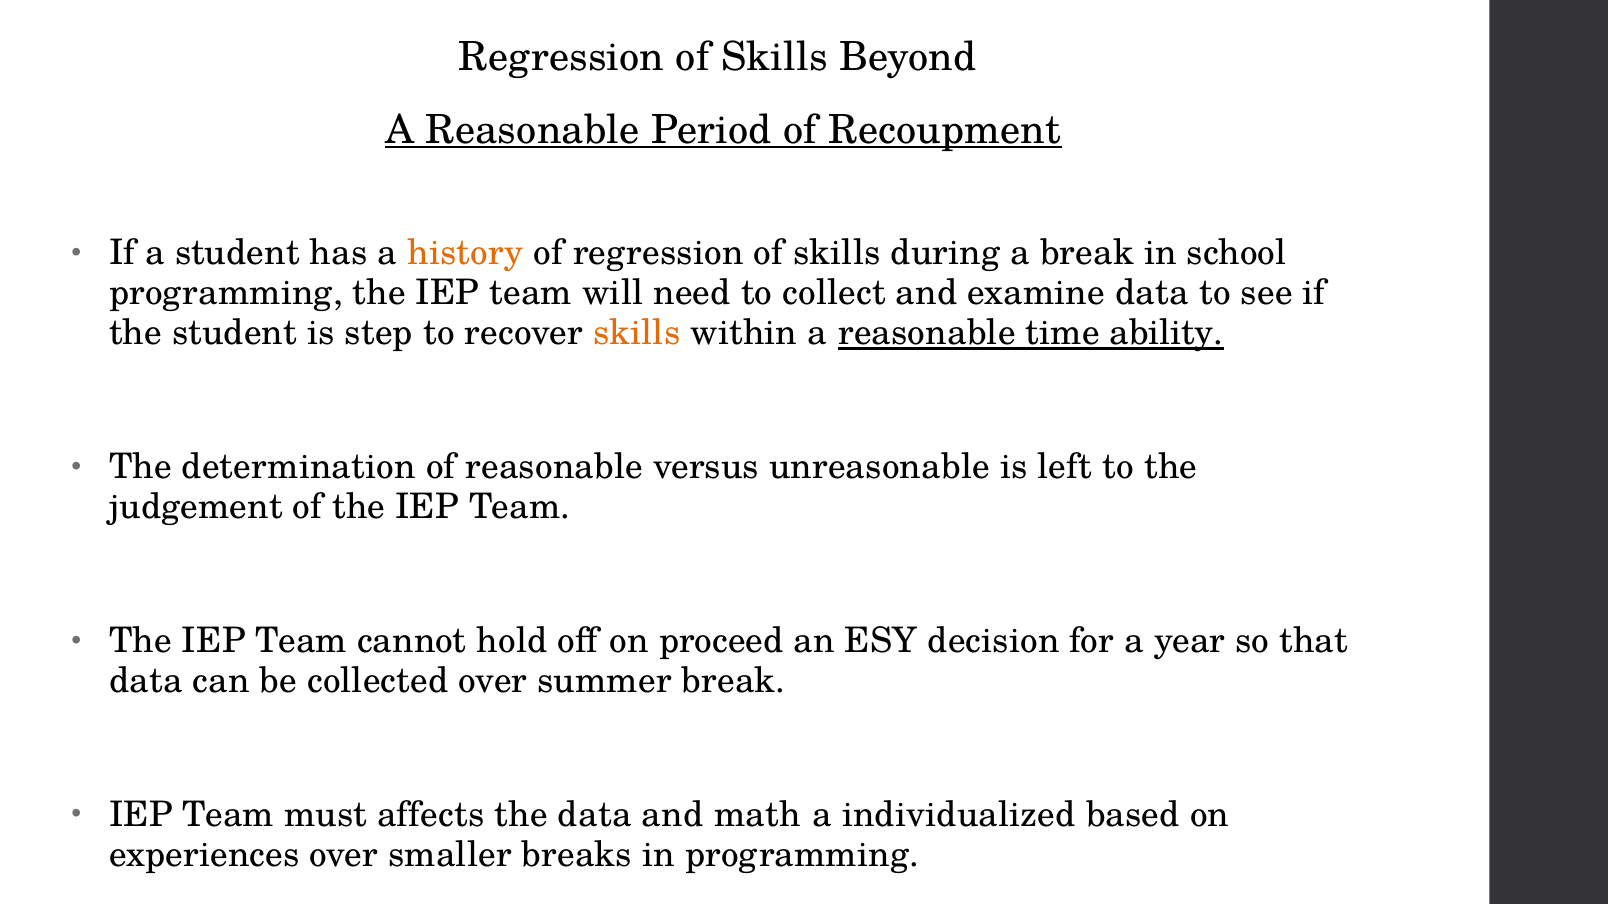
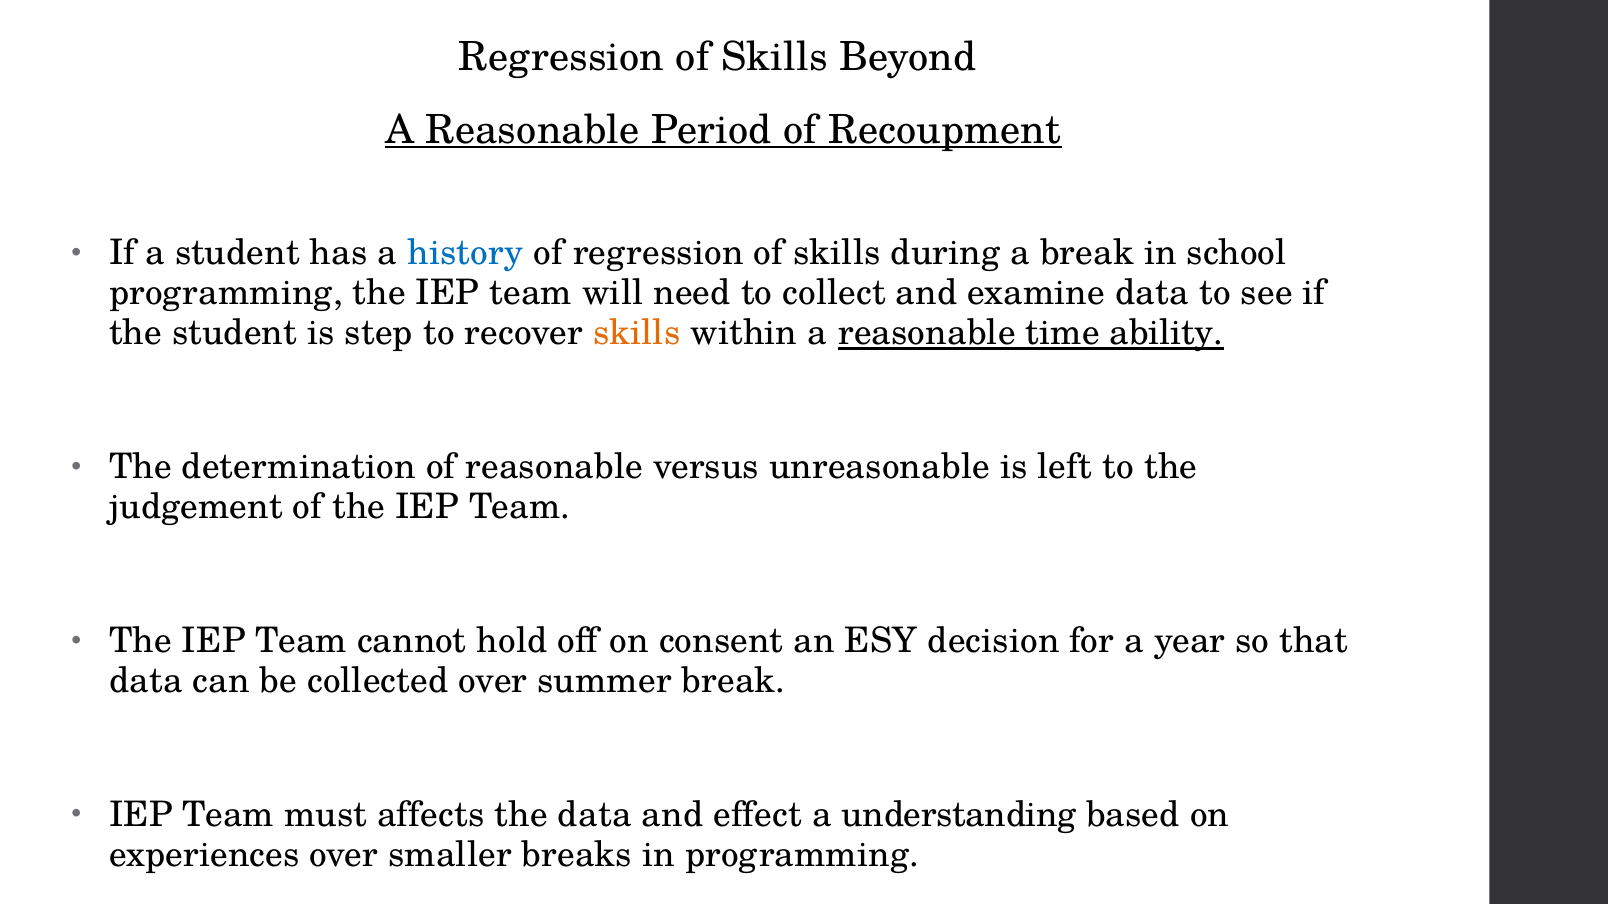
history colour: orange -> blue
proceed: proceed -> consent
math: math -> effect
individualized: individualized -> understanding
